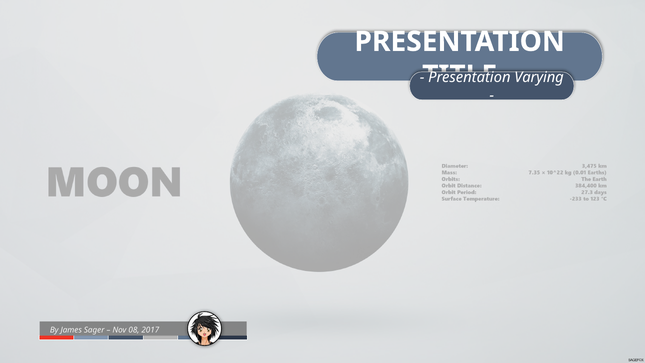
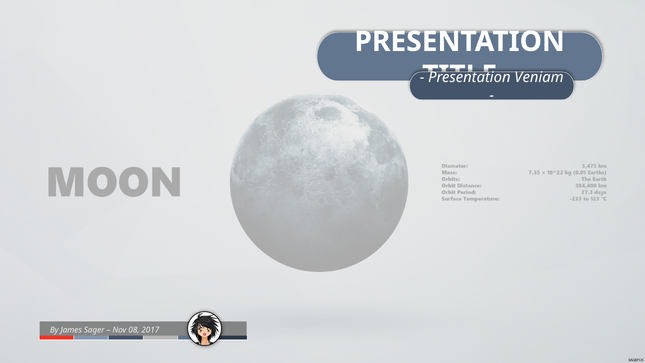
Varying: Varying -> Veniam
